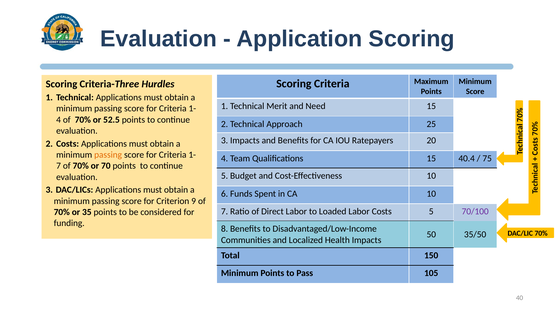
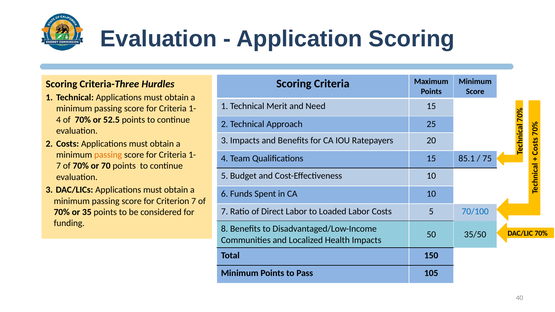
40.4: 40.4 -> 85.1
Criterion 9: 9 -> 7
70/100 colour: purple -> blue
